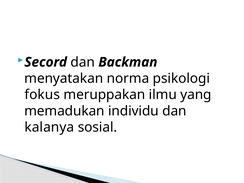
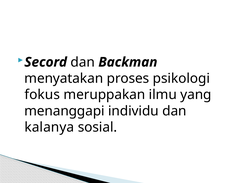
norma: norma -> proses
memadukan: memadukan -> menanggapi
